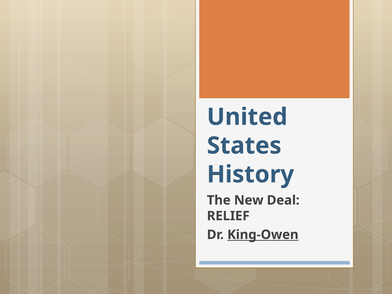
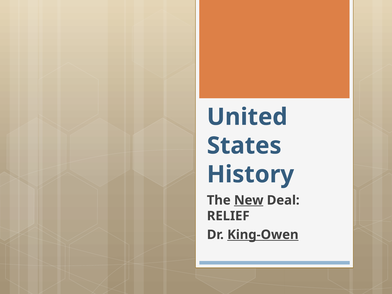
New underline: none -> present
